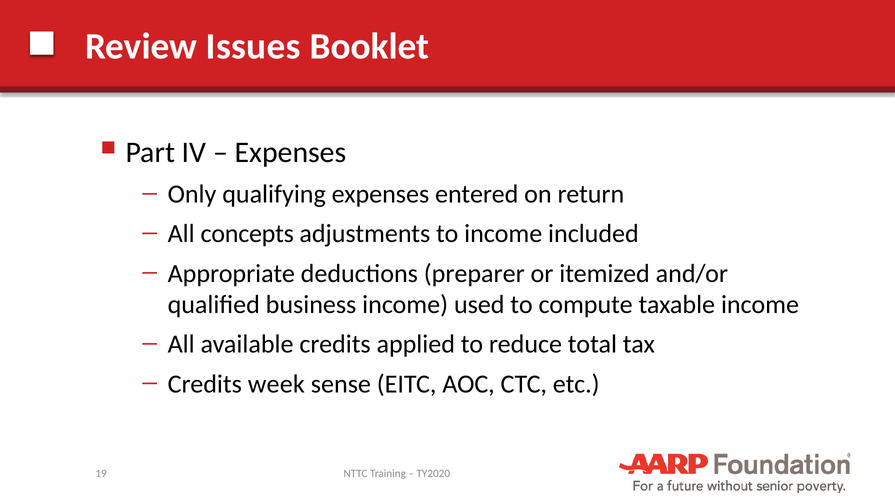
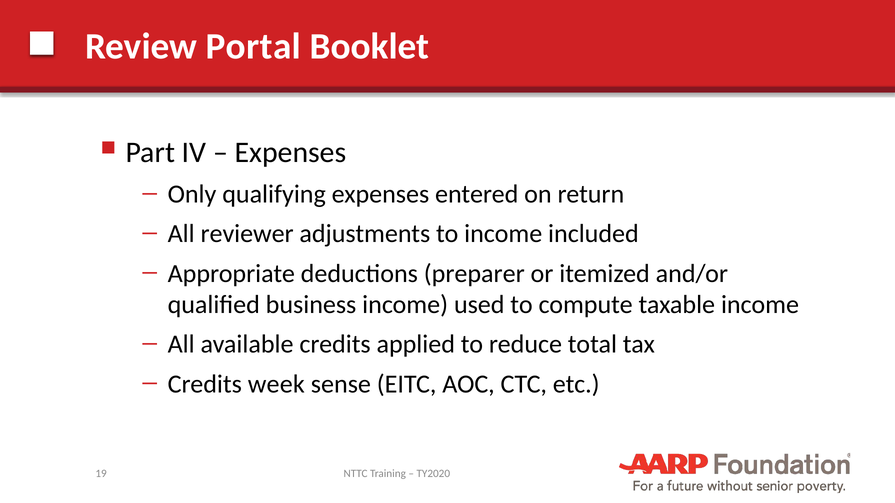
Issues: Issues -> Portal
concepts: concepts -> reviewer
